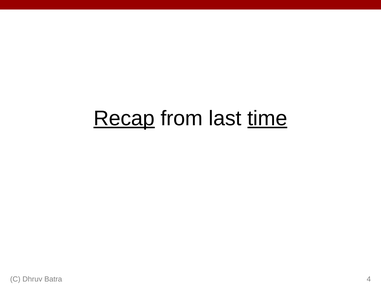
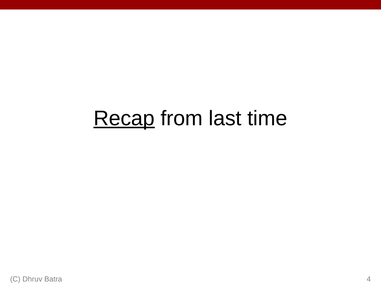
time underline: present -> none
